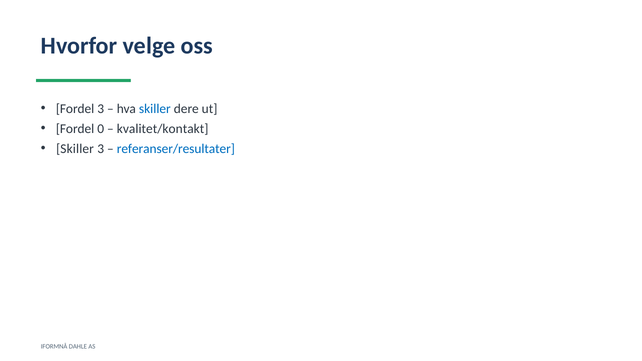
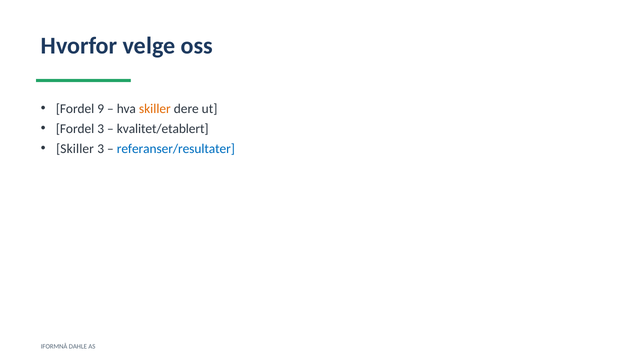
Fordel 3: 3 -> 9
skiller at (155, 109) colour: blue -> orange
Fordel 0: 0 -> 3
kvalitet/kontakt: kvalitet/kontakt -> kvalitet/etablert
